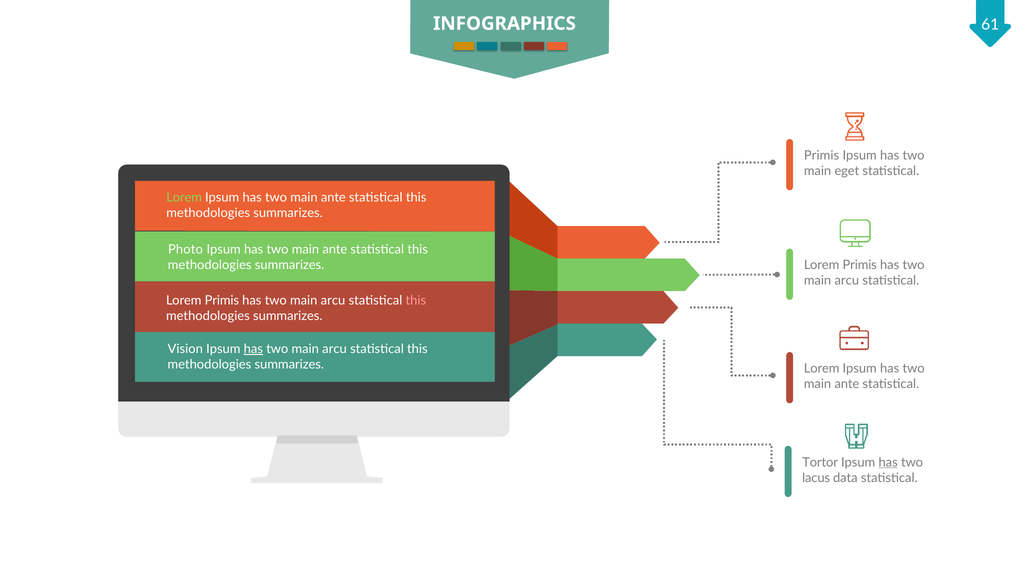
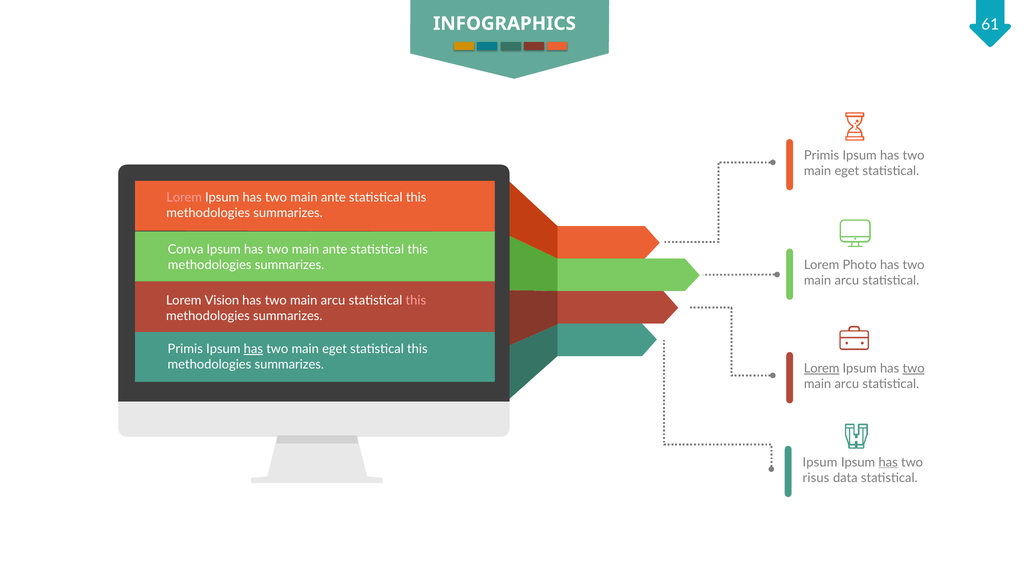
Lorem at (184, 197) colour: light green -> pink
Photo: Photo -> Conva
Primis at (860, 265): Primis -> Photo
Primis at (222, 301): Primis -> Vision
Vision at (185, 349): Vision -> Primis
arcu at (334, 349): arcu -> eget
Lorem at (822, 369) underline: none -> present
two at (914, 369) underline: none -> present
ante at (847, 384): ante -> arcu
Tortor at (820, 463): Tortor -> Ipsum
lacus: lacus -> risus
